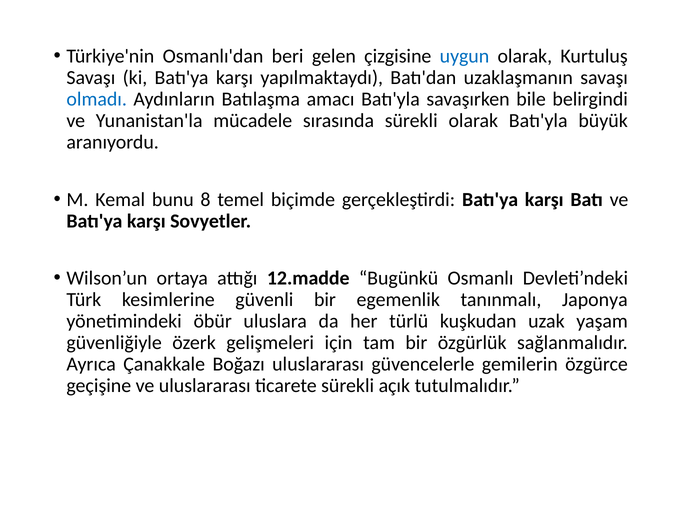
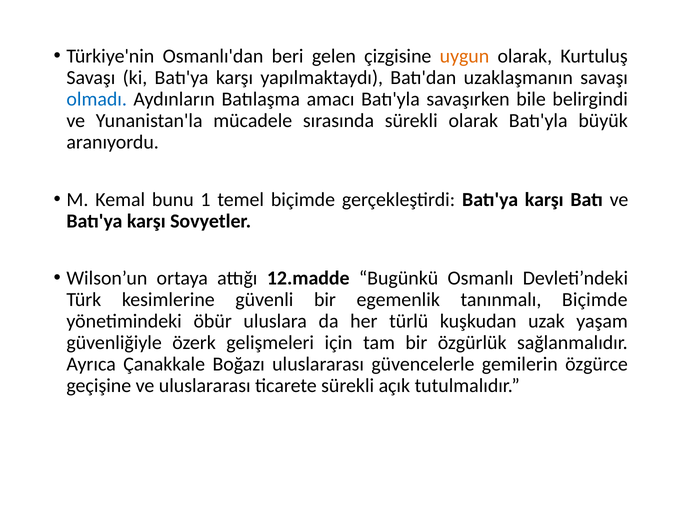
uygun colour: blue -> orange
8: 8 -> 1
tanınmalı Japonya: Japonya -> Biçimde
